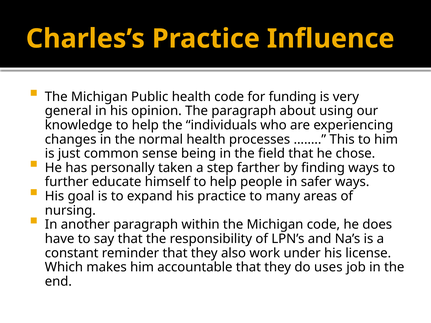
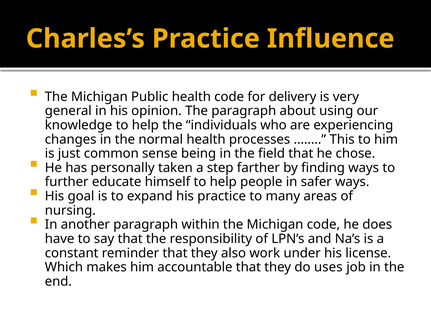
funding: funding -> delivery
